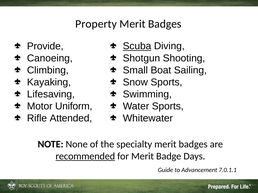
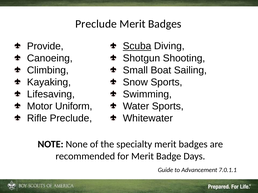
Property at (96, 24): Property -> Preclude
Rifle Attended: Attended -> Preclude
recommended underline: present -> none
